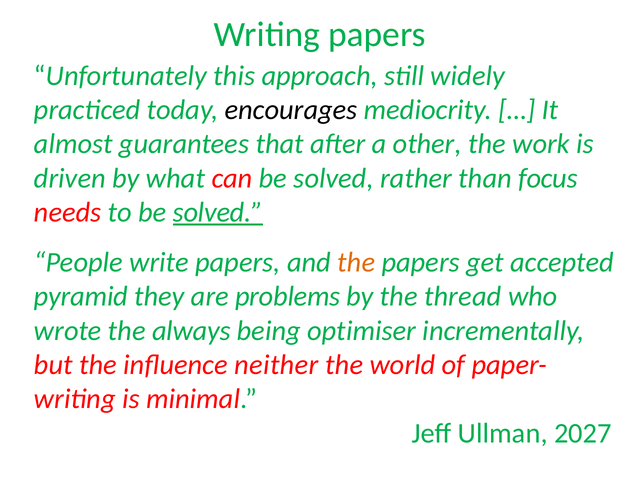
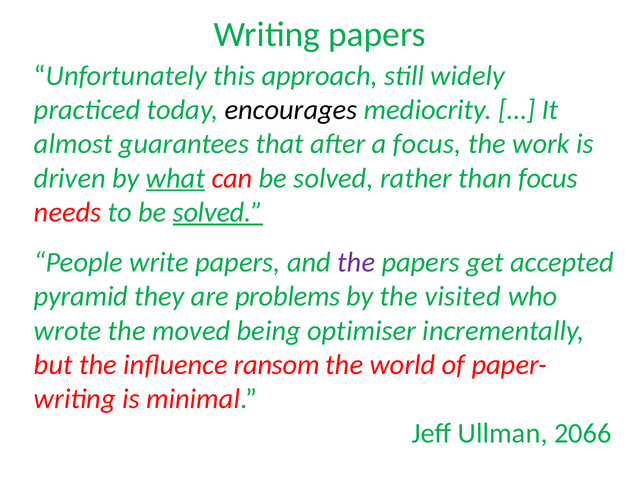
a other: other -> focus
what underline: none -> present
the at (356, 262) colour: orange -> purple
thread: thread -> visited
always: always -> moved
neither: neither -> ransom
2027: 2027 -> 2066
